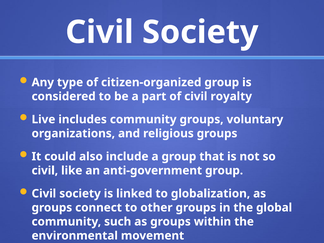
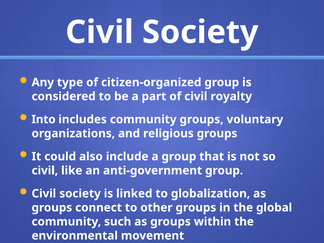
Live: Live -> Into
